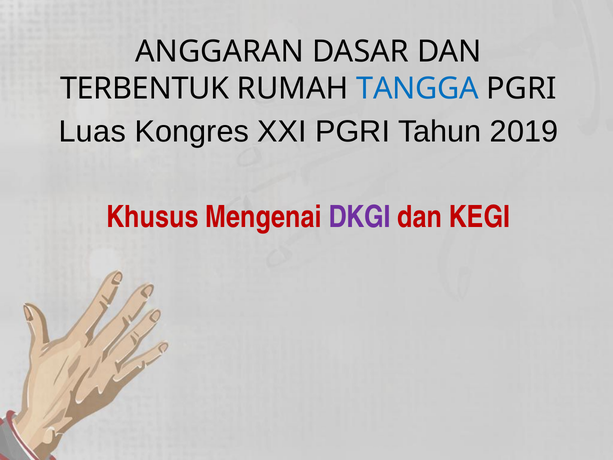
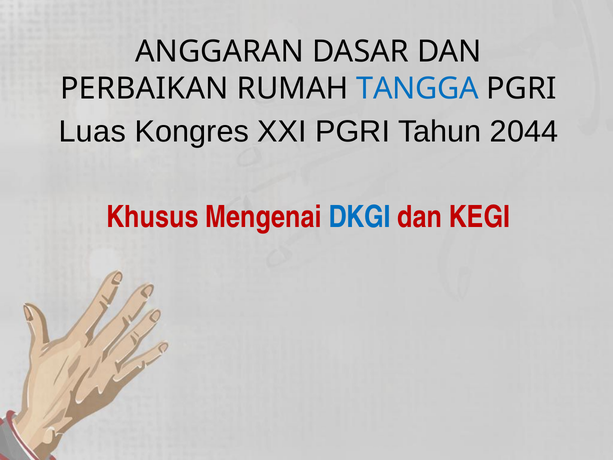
TERBENTUK: TERBENTUK -> PERBAIKAN
2019: 2019 -> 2044
DKGI colour: purple -> blue
